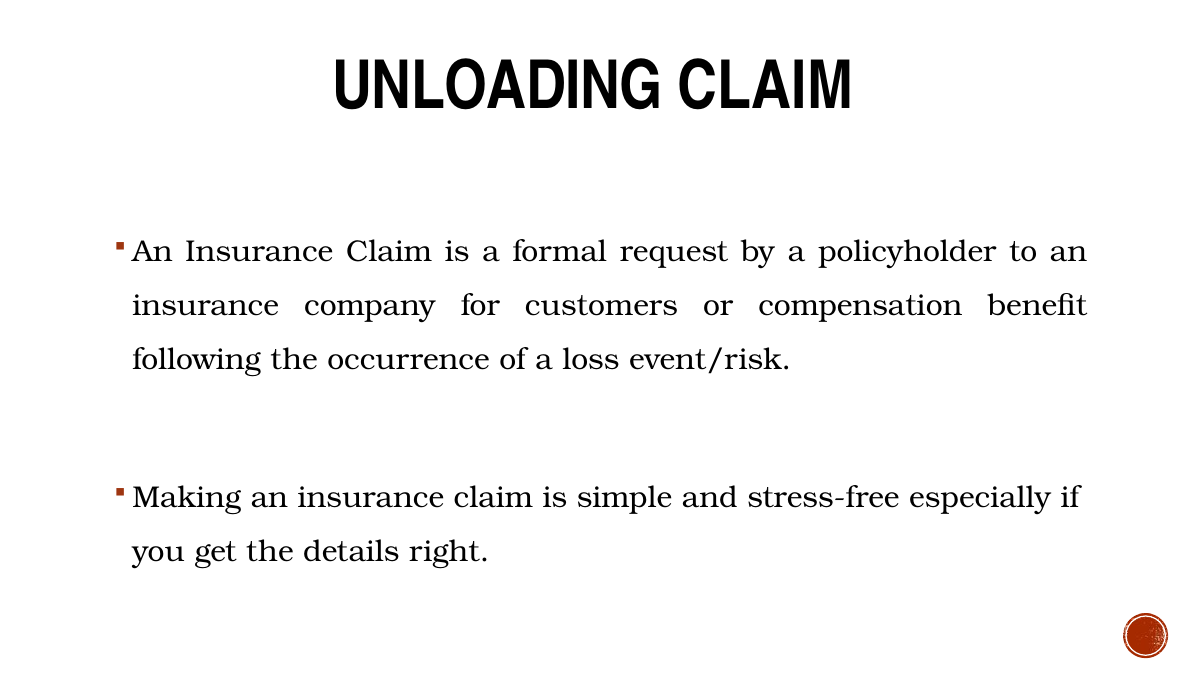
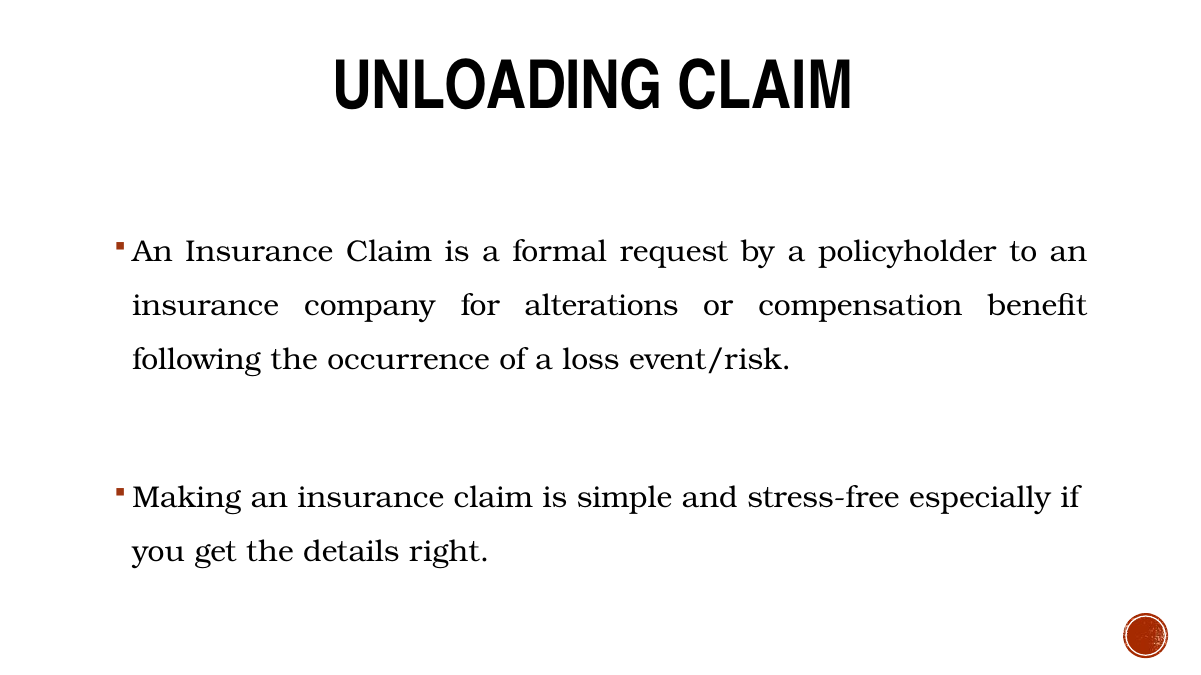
customers: customers -> alterations
